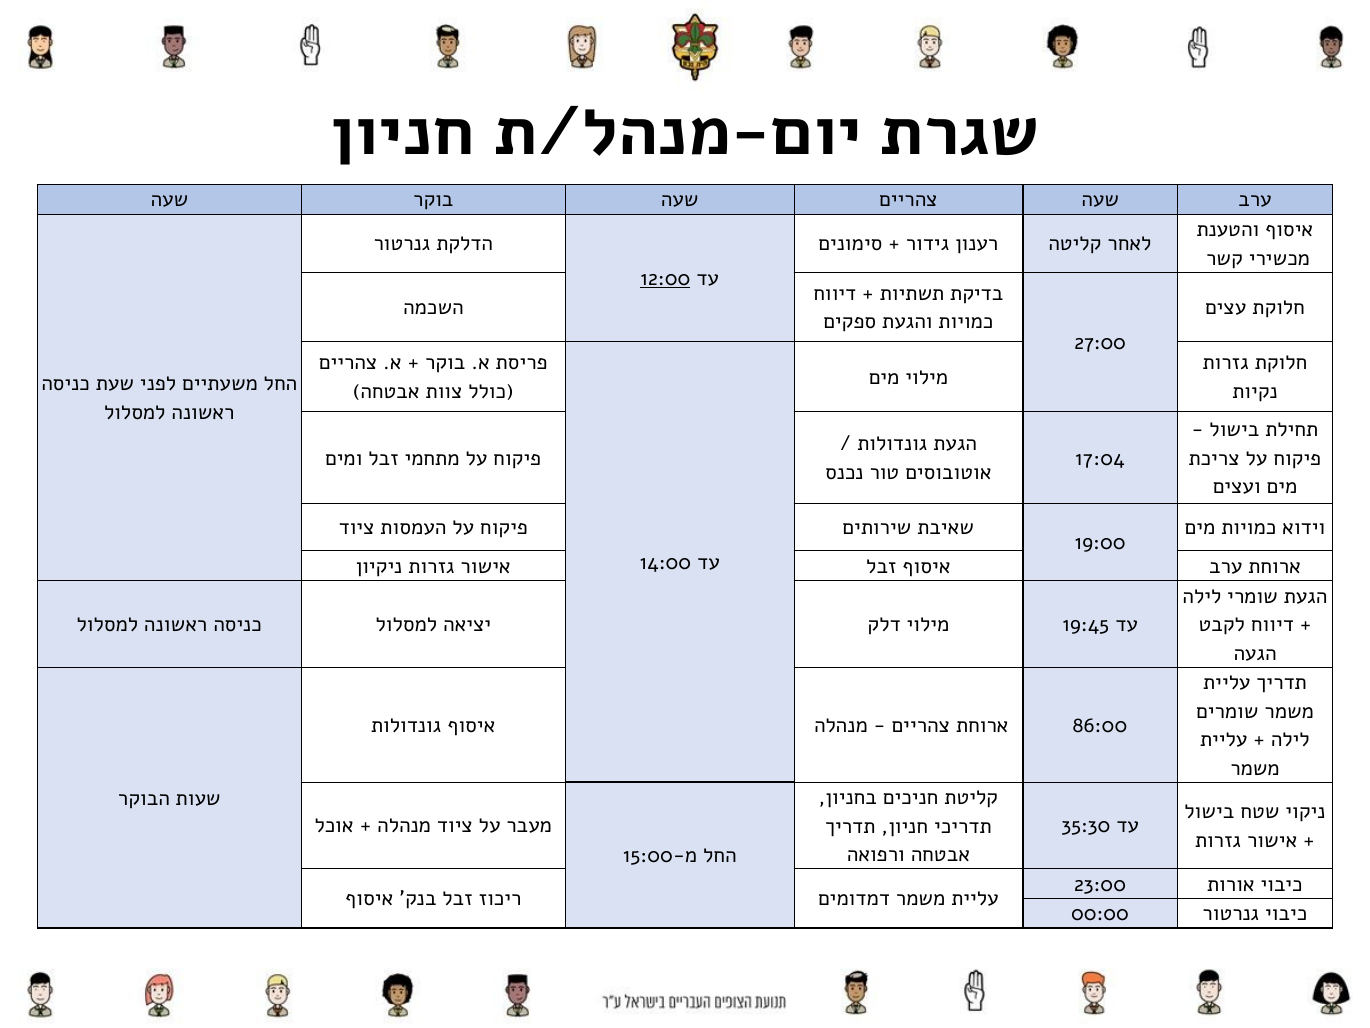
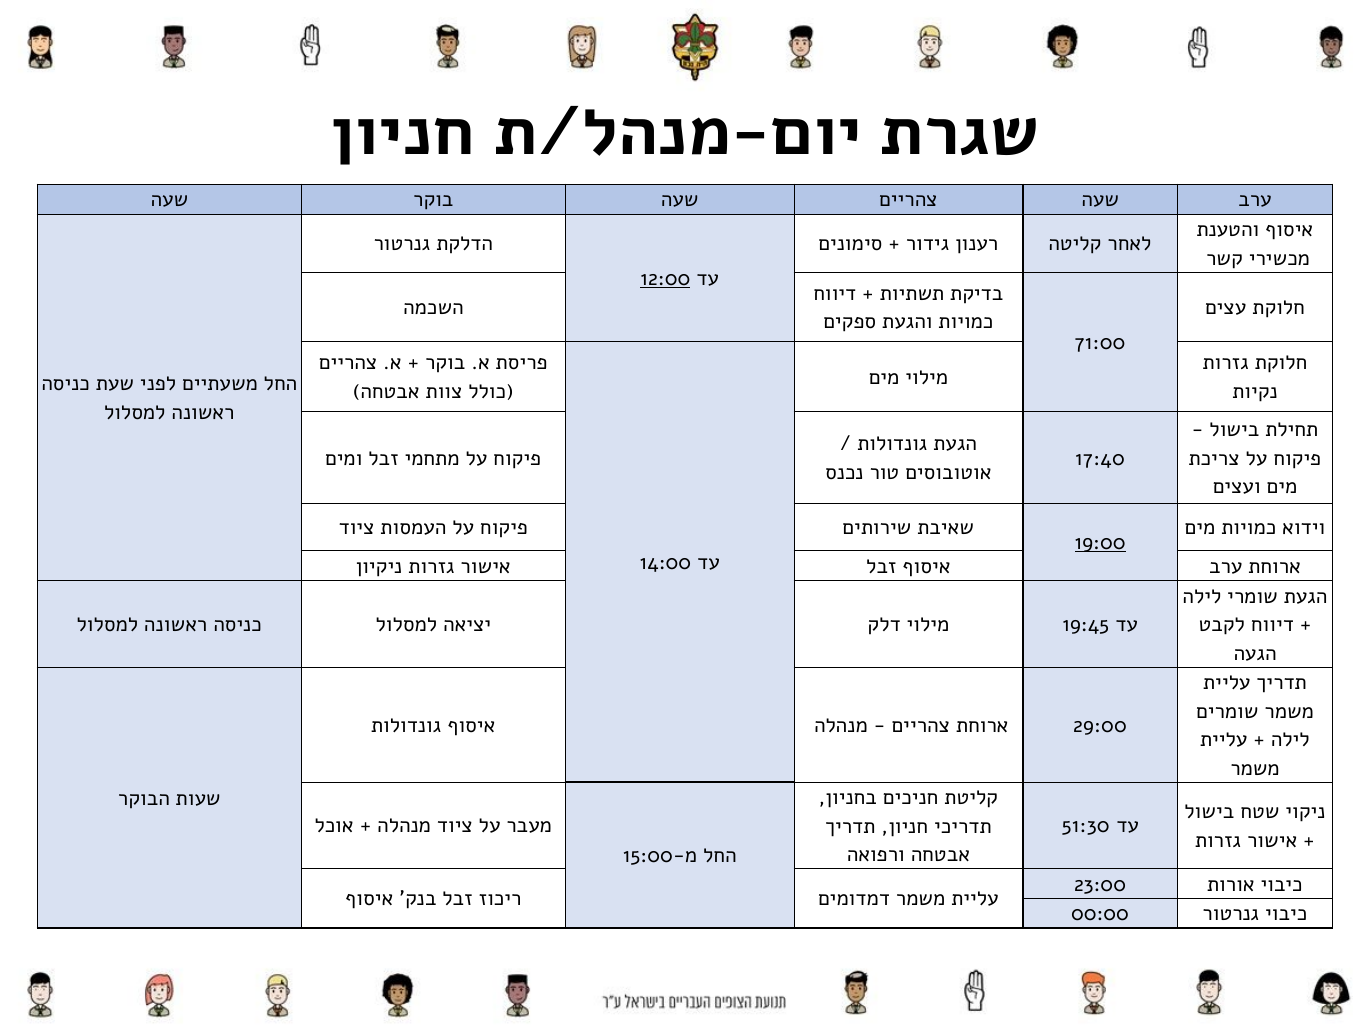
27:00: 27:00 -> 71:00
17:04: 17:04 -> 17:40
19:00 underline: none -> present
86:00: 86:00 -> 29:00
35:30: 35:30 -> 51:30
